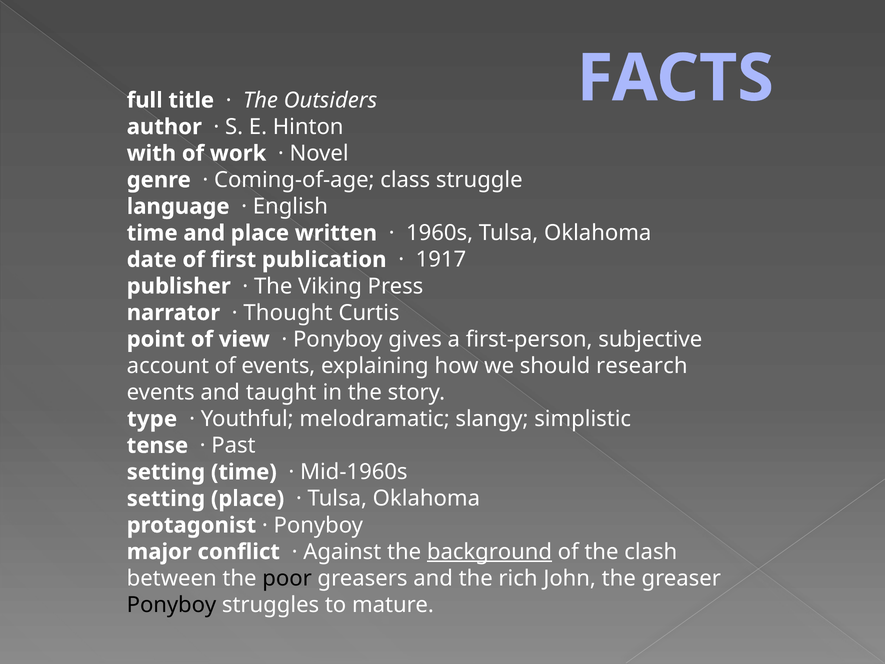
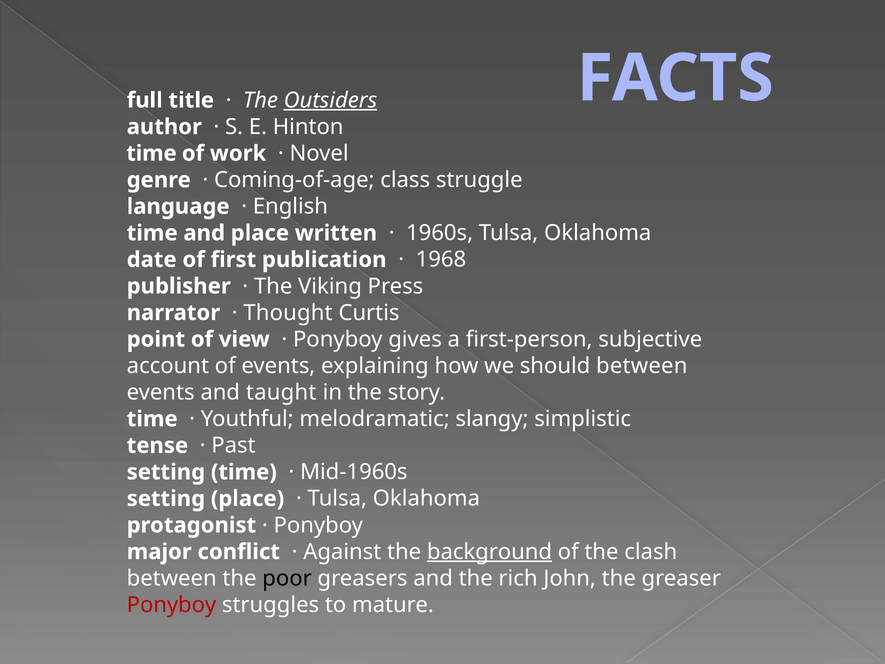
Outsiders underline: none -> present
with at (151, 153): with -> time
1917: 1917 -> 1968
should research: research -> between
type at (152, 419): type -> time
Ponyboy at (171, 605) colour: black -> red
